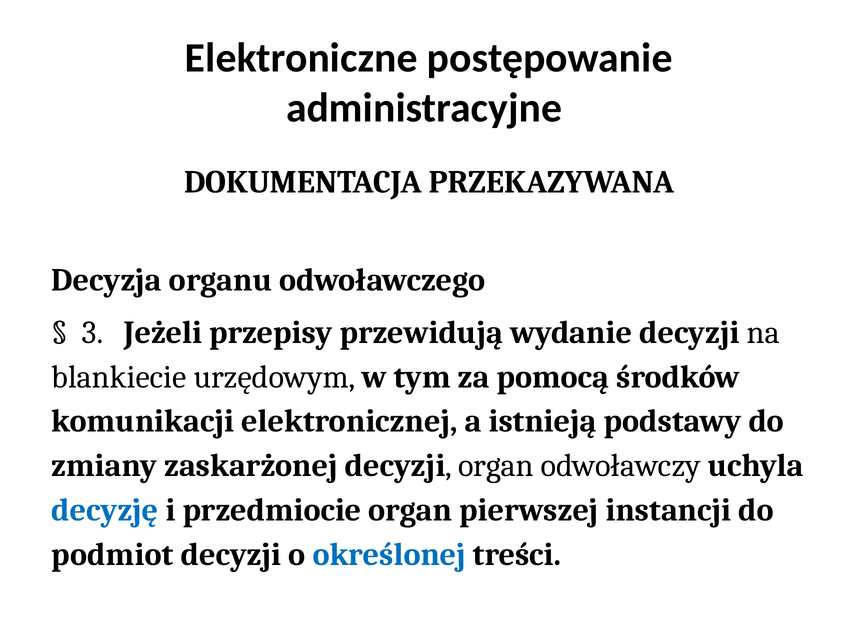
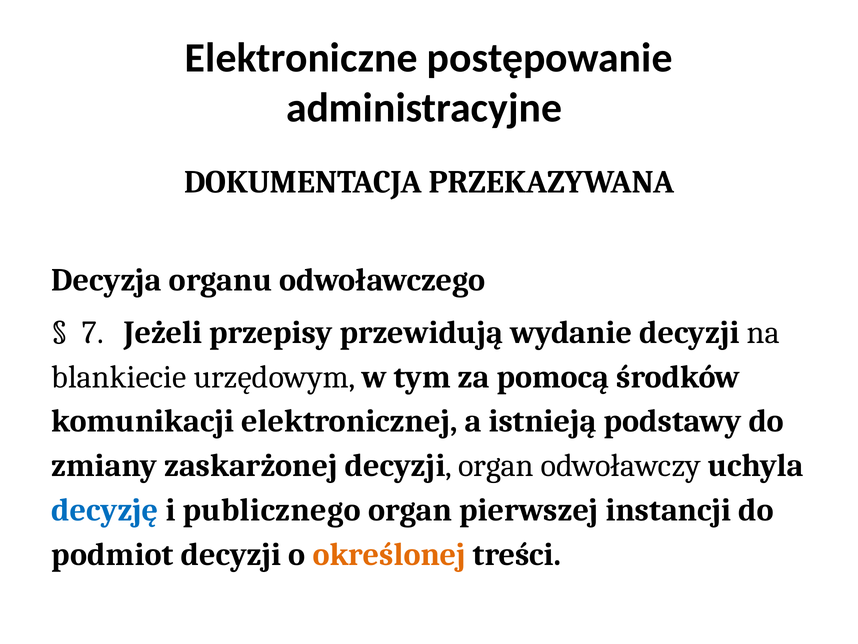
3: 3 -> 7
przedmiocie: przedmiocie -> publicznego
określonej colour: blue -> orange
